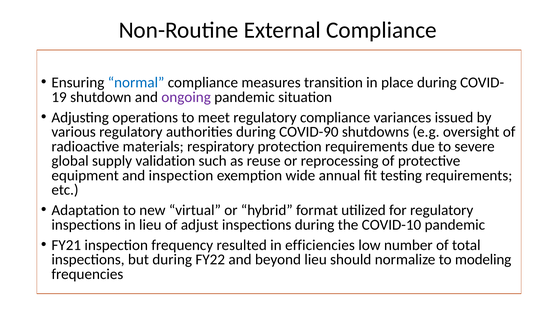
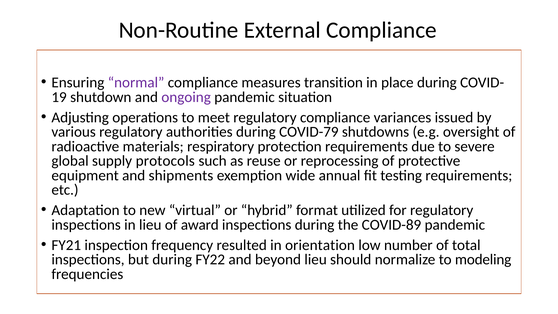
normal colour: blue -> purple
COVID-90: COVID-90 -> COVID-79
validation: validation -> protocols
and inspection: inspection -> shipments
adjust: adjust -> award
COVID-10: COVID-10 -> COVID-89
efficiencies: efficiencies -> orientation
